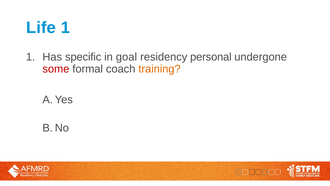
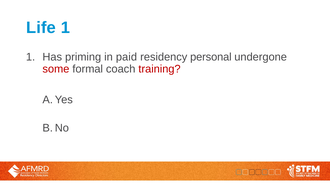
specific: specific -> priming
goal: goal -> paid
training colour: orange -> red
